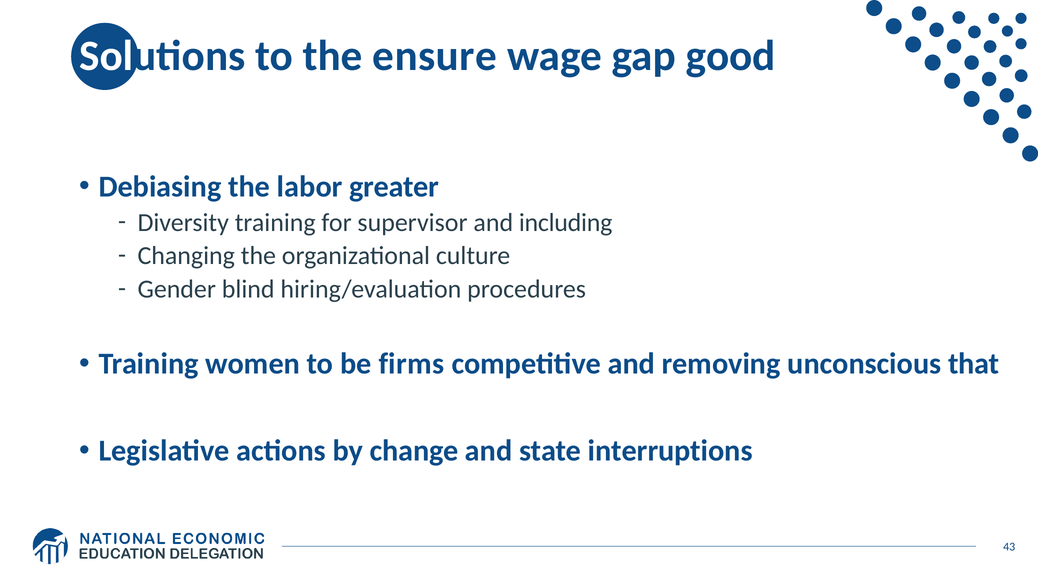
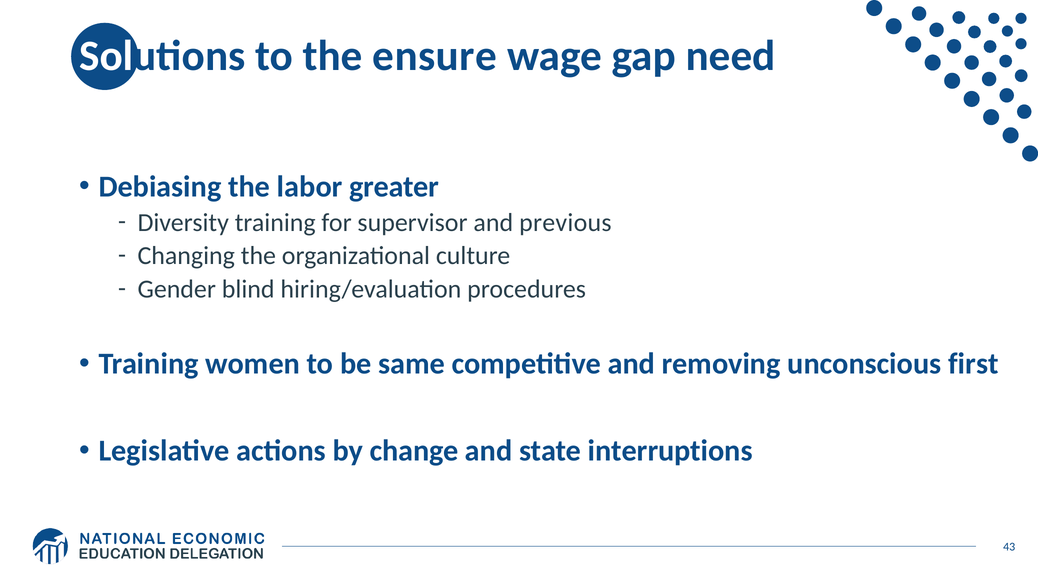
good: good -> need
including: including -> previous
firms: firms -> same
that: that -> first
